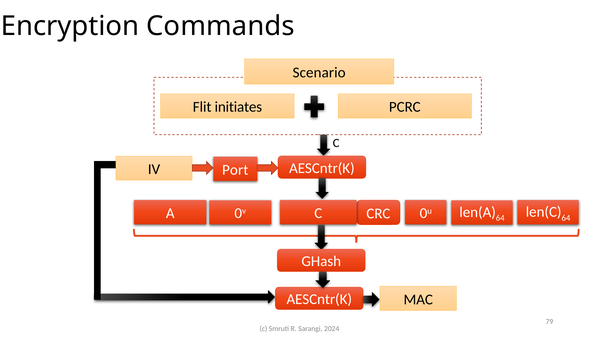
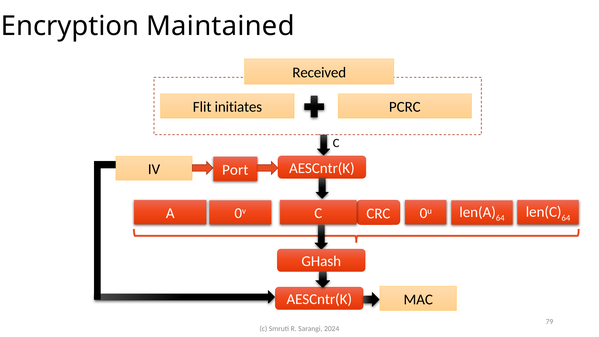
Commands: Commands -> Maintained
Scenario: Scenario -> Received
